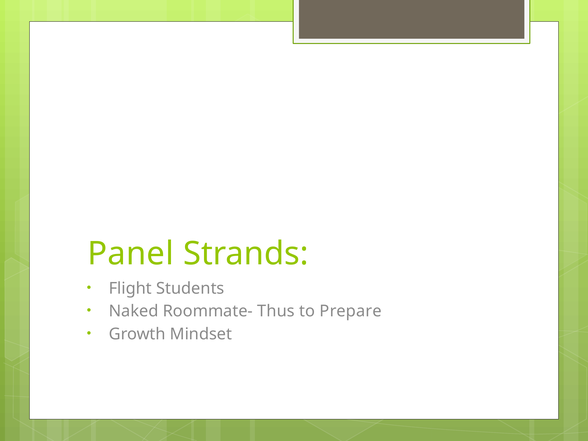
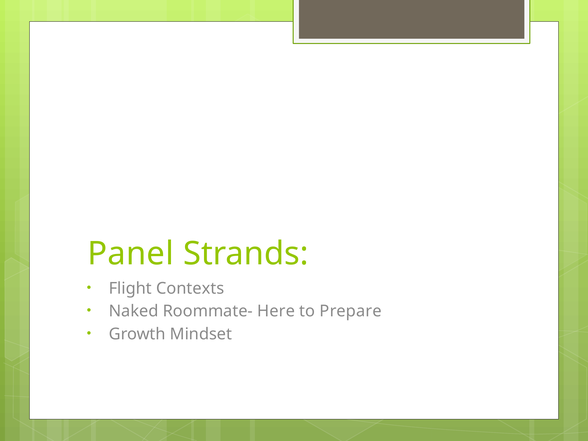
Students: Students -> Contexts
Thus: Thus -> Here
